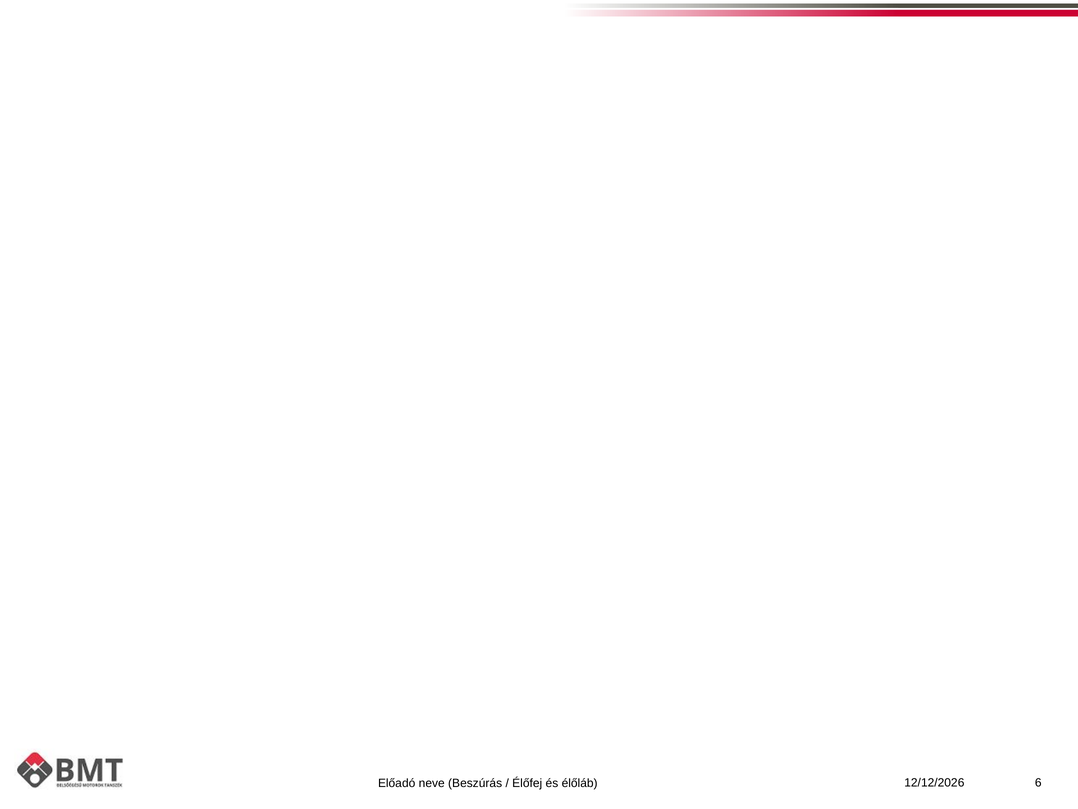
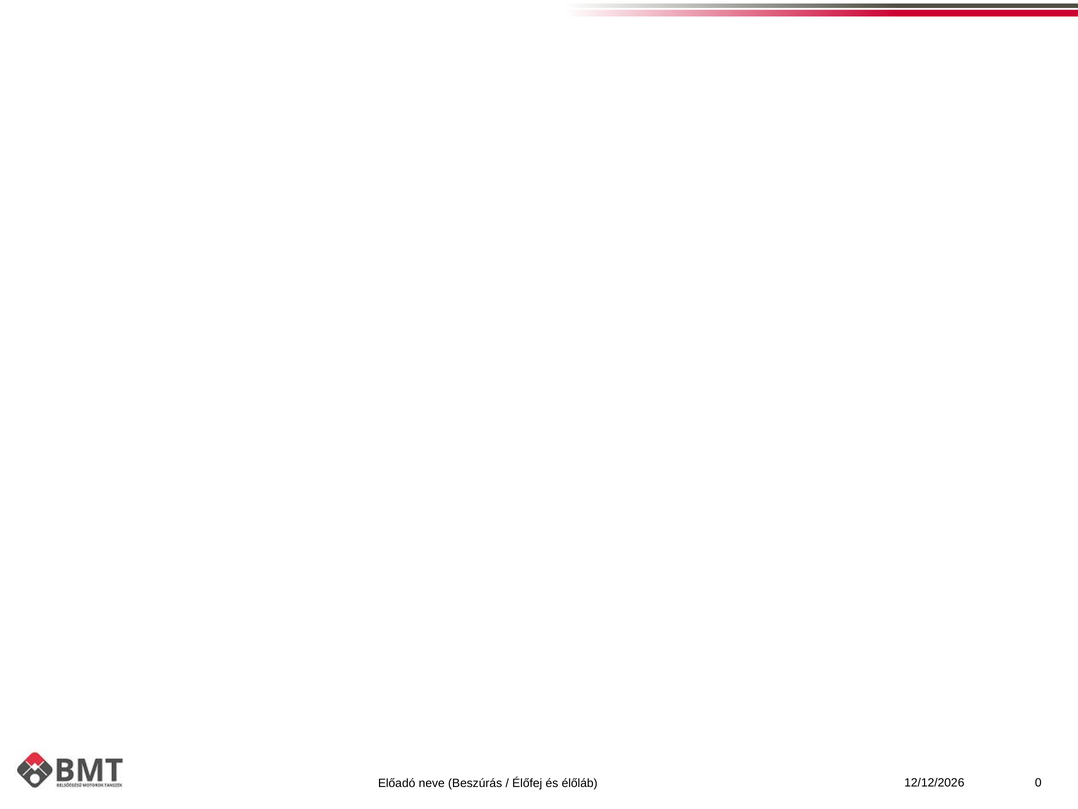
6: 6 -> 0
